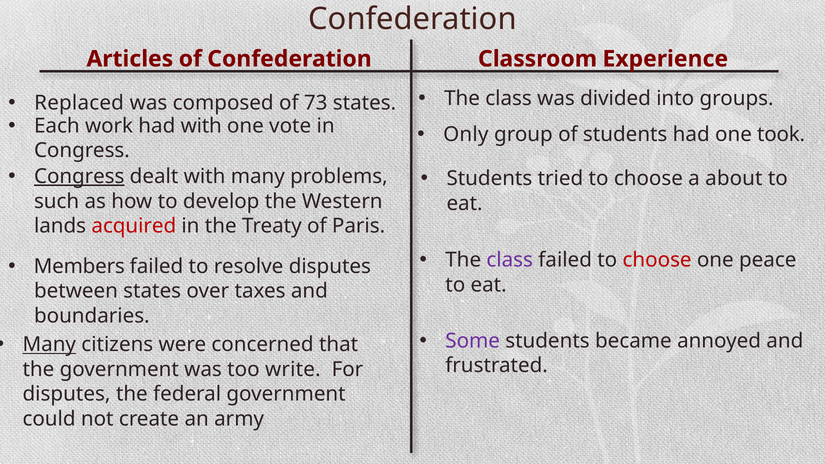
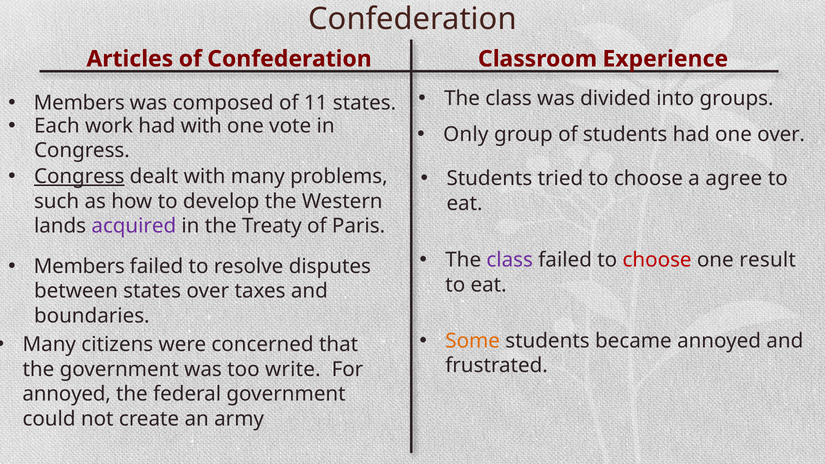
Replaced at (79, 103): Replaced -> Members
73: 73 -> 11
one took: took -> over
about: about -> agree
acquired colour: red -> purple
peace: peace -> result
Some colour: purple -> orange
Many at (49, 345) underline: present -> none
disputes at (67, 394): disputes -> annoyed
